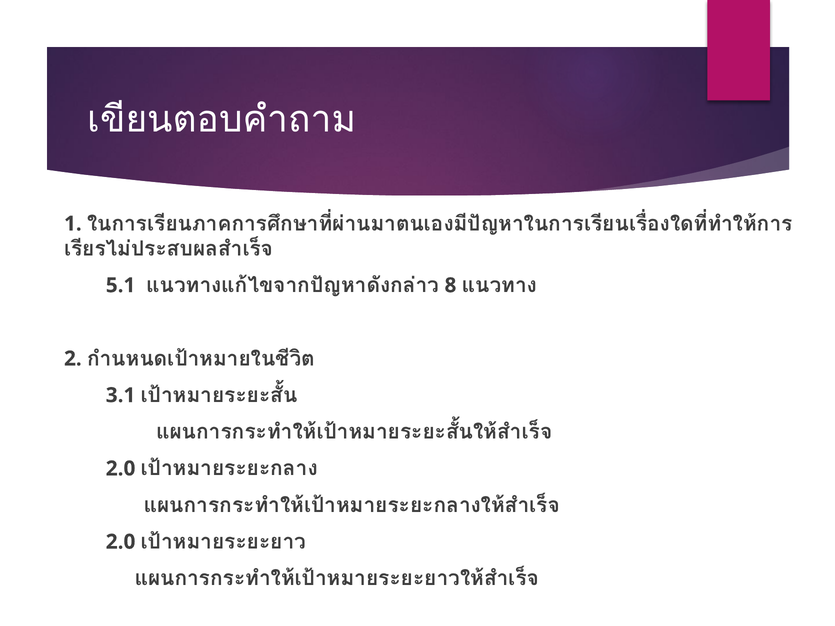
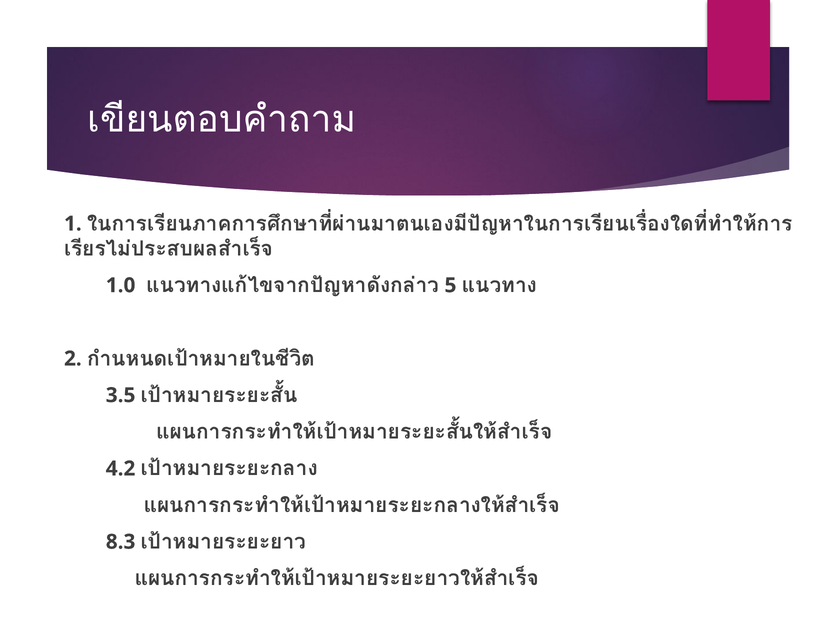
5.1: 5.1 -> 1.0
8: 8 -> 5
3.1: 3.1 -> 3.5
2.0 at (121, 469): 2.0 -> 4.2
2.0 at (121, 542): 2.0 -> 8.3
